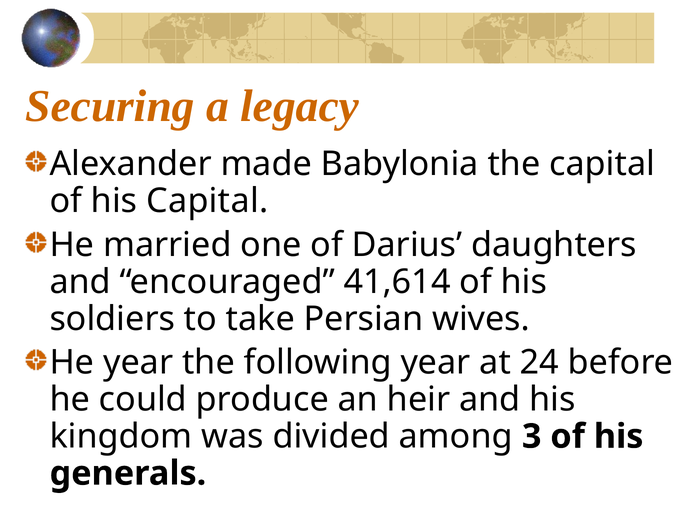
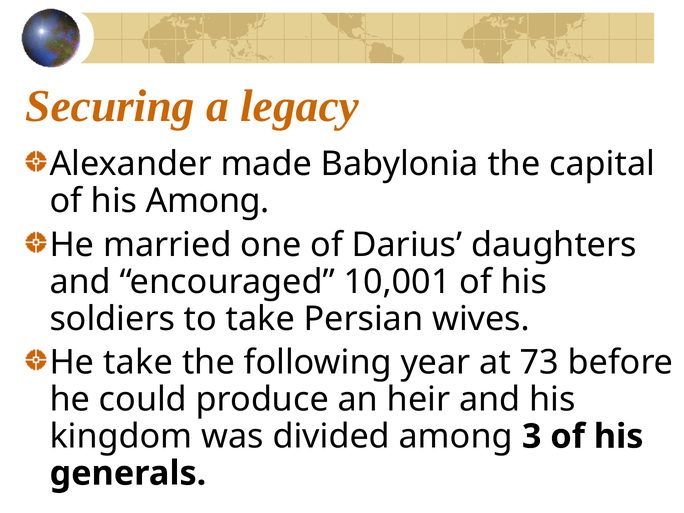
his Capital: Capital -> Among
41,614: 41,614 -> 10,001
He year: year -> take
24: 24 -> 73
